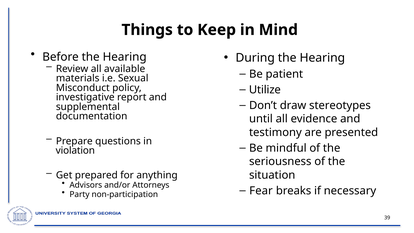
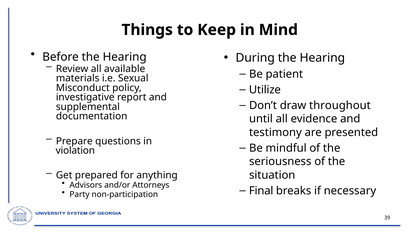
stereotypes: stereotypes -> throughout
Fear: Fear -> Final
